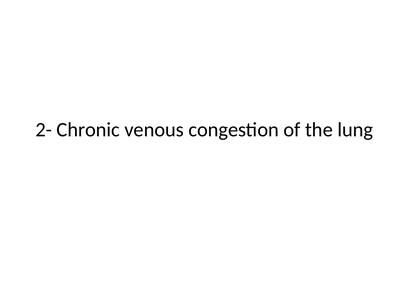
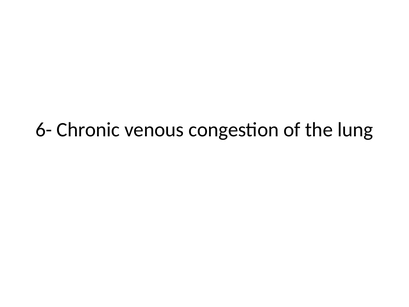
2-: 2- -> 6-
